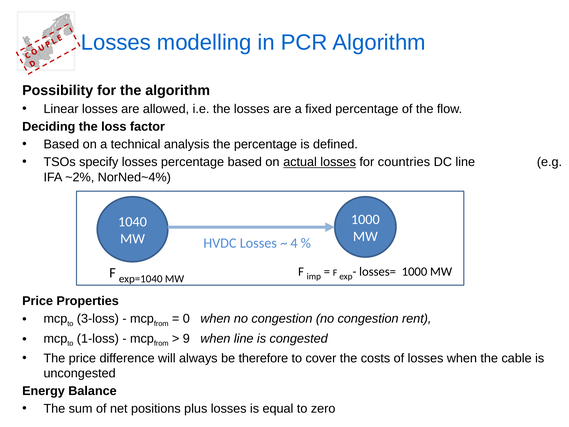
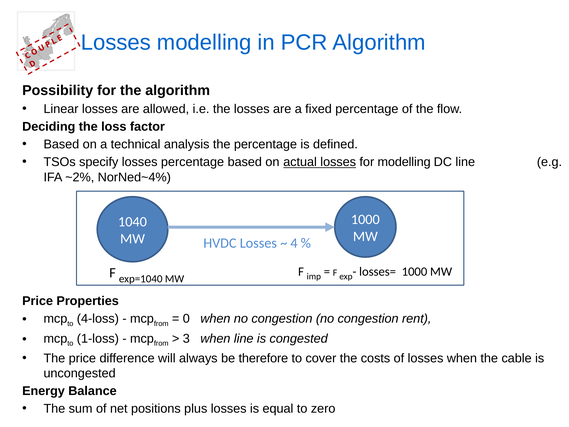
for countries: countries -> modelling
3-loss: 3-loss -> 4-loss
9: 9 -> 3
